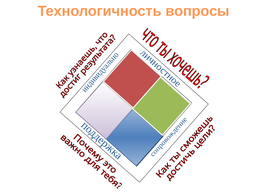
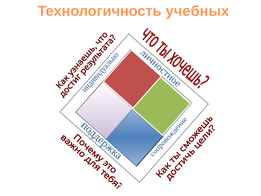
вопросы: вопросы -> учебных
